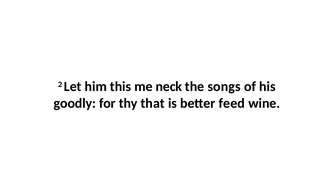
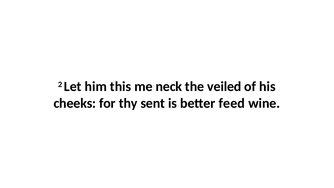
songs: songs -> veiled
goodly: goodly -> cheeks
that: that -> sent
